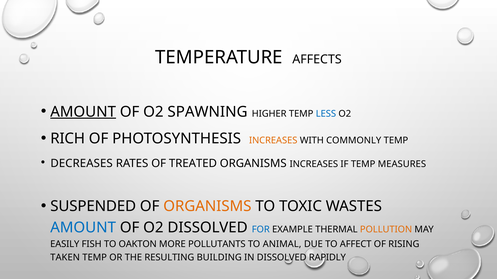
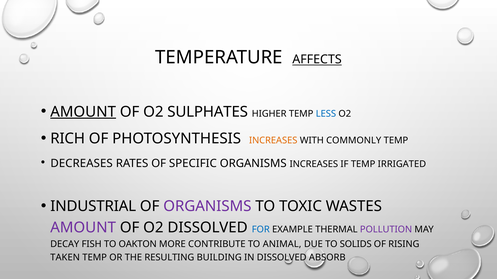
AFFECTS underline: none -> present
SPAWNING: SPAWNING -> SULPHATES
TREATED: TREATED -> SPECIFIC
MEASURES: MEASURES -> IRRIGATED
SUSPENDED: SUSPENDED -> INDUSTRIAL
ORGANISMS at (207, 207) colour: orange -> purple
AMOUNT at (83, 228) colour: blue -> purple
POLLUTION colour: orange -> purple
EASILY: EASILY -> DECAY
POLLUTANTS: POLLUTANTS -> CONTRIBUTE
AFFECT: AFFECT -> SOLIDS
RAPIDLY: RAPIDLY -> ABSORB
